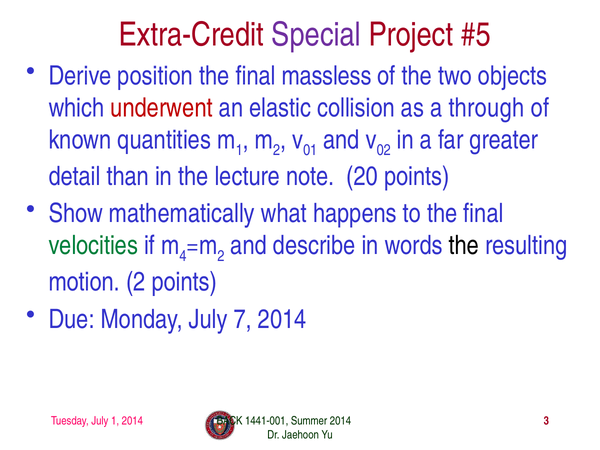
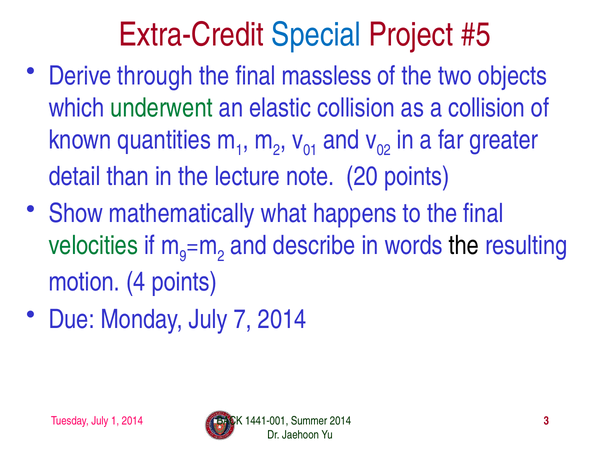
Special colour: purple -> blue
position: position -> through
underwent colour: red -> green
a through: through -> collision
4: 4 -> 9
motion 2: 2 -> 4
